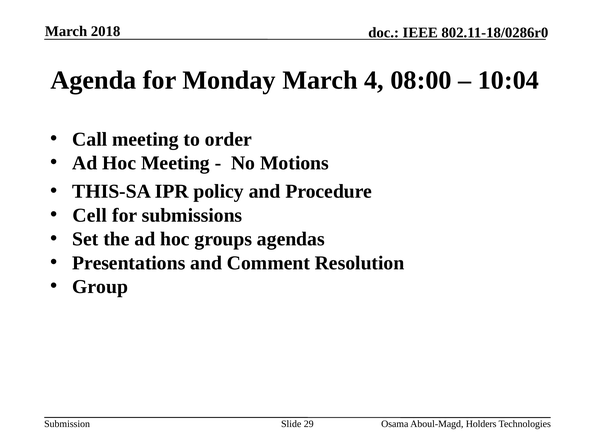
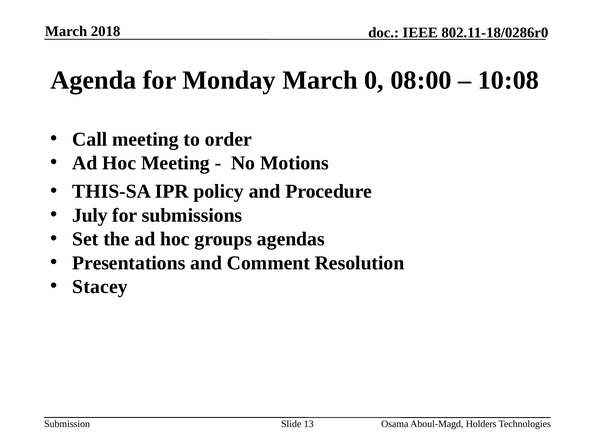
4: 4 -> 0
10:04: 10:04 -> 10:08
Cell: Cell -> July
Group: Group -> Stacey
29: 29 -> 13
